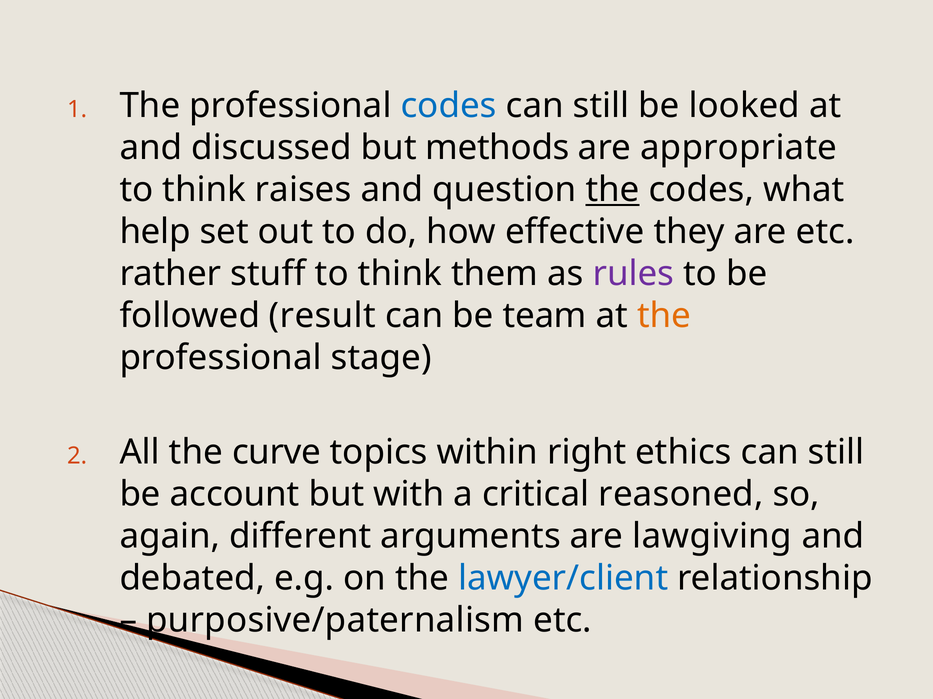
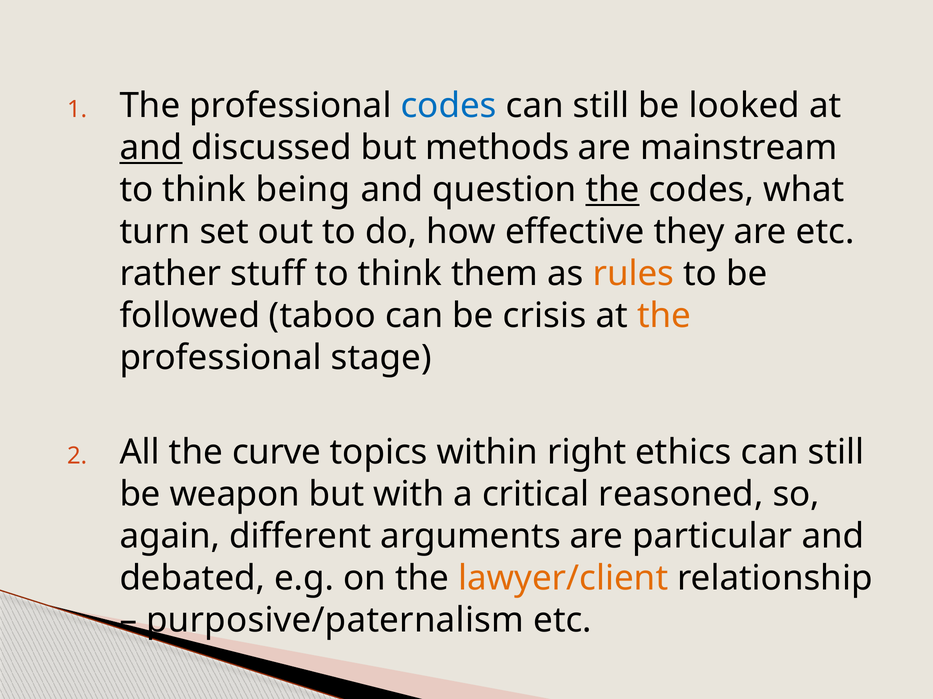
and at (151, 148) underline: none -> present
appropriate: appropriate -> mainstream
raises: raises -> being
help: help -> turn
rules colour: purple -> orange
result: result -> taboo
team: team -> crisis
account: account -> weapon
lawgiving: lawgiving -> particular
lawyer/client colour: blue -> orange
